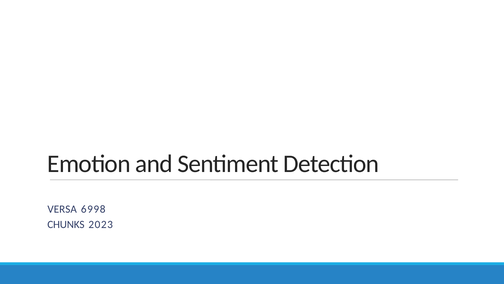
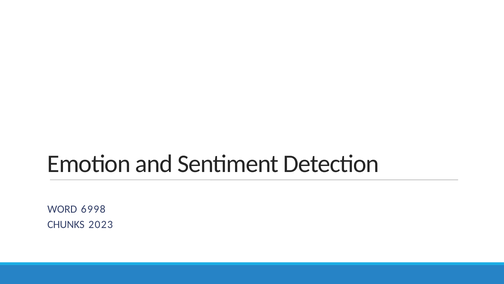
VERSA: VERSA -> WORD
